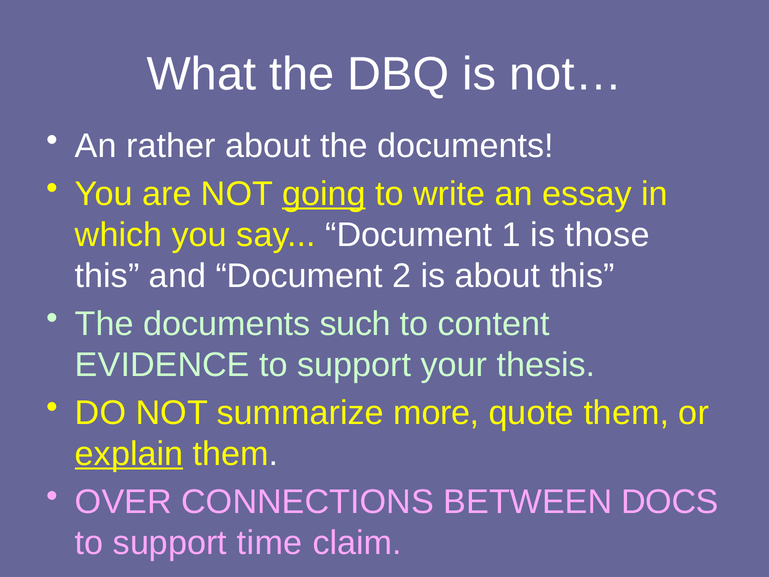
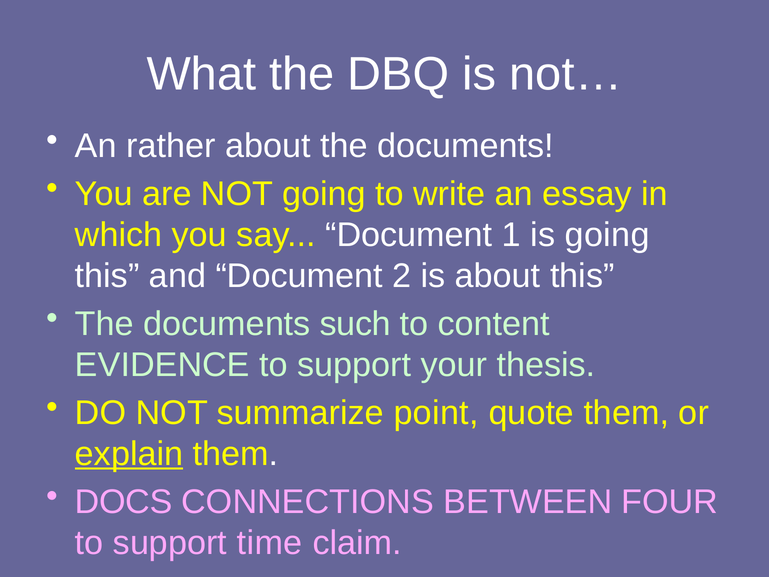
going at (324, 194) underline: present -> none
is those: those -> going
more: more -> point
OVER: OVER -> DOCS
DOCS: DOCS -> FOUR
